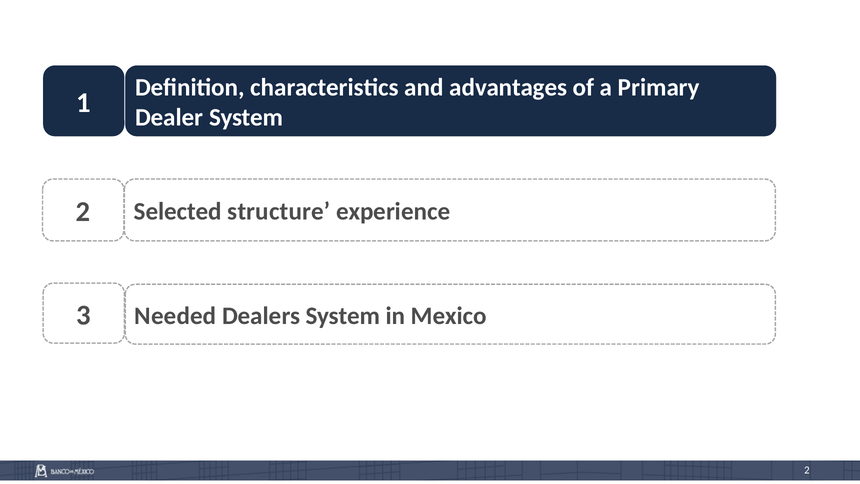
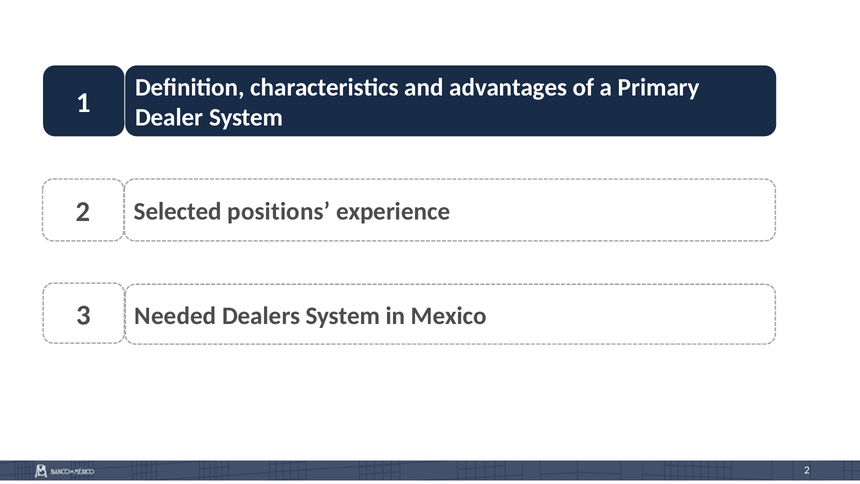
structure: structure -> positions
